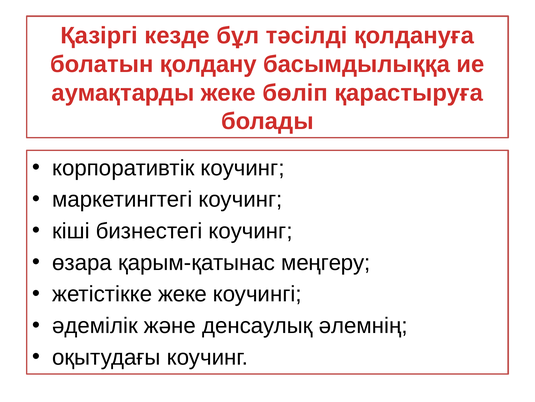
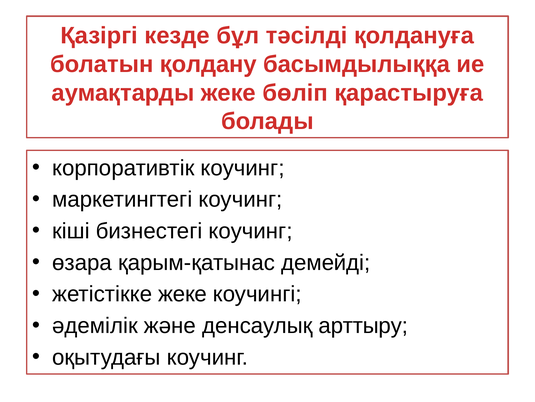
меңгеру: меңгеру -> демейді
әлемнің: әлемнің -> арттыру
